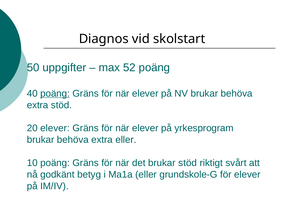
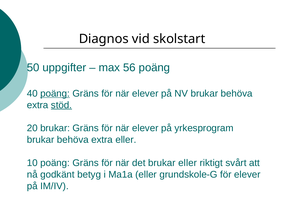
52: 52 -> 56
stöd at (61, 105) underline: none -> present
20 elever: elever -> brukar
brukar stöd: stöd -> eller
